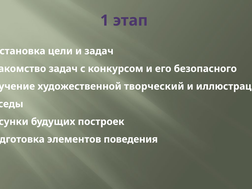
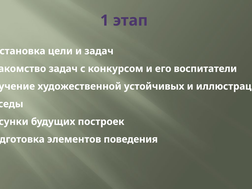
безопасного: безопасного -> воспитатели
творческий: творческий -> устойчивых
